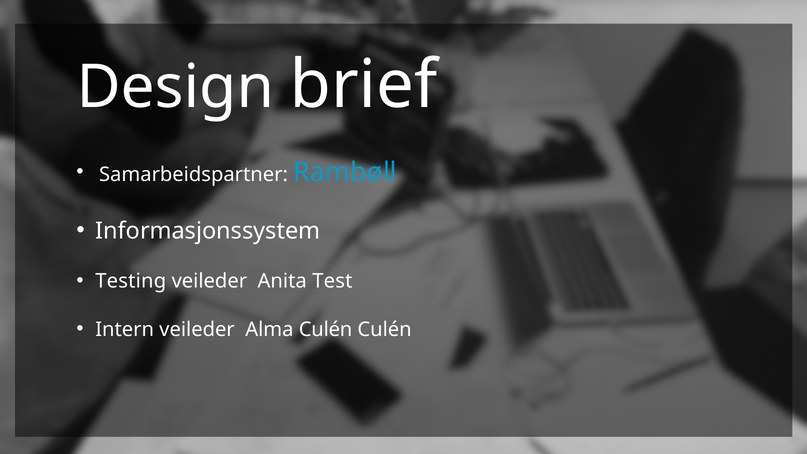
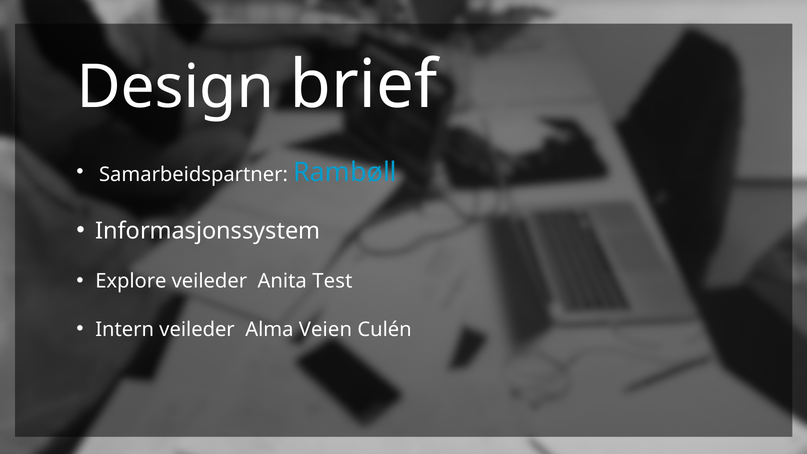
Testing: Testing -> Explore
Alma Culén: Culén -> Veien
